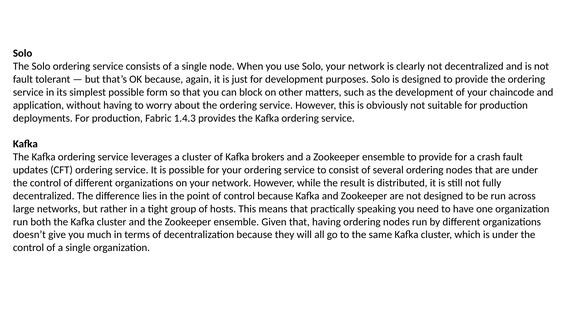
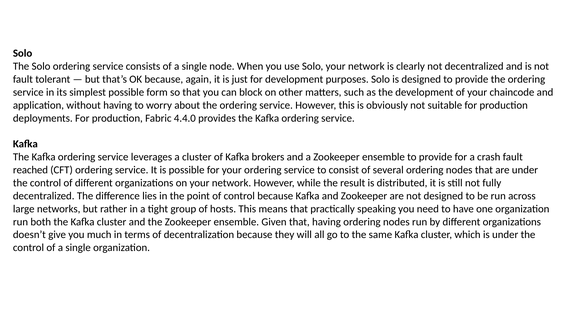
1.4.3: 1.4.3 -> 4.4.0
updates: updates -> reached
